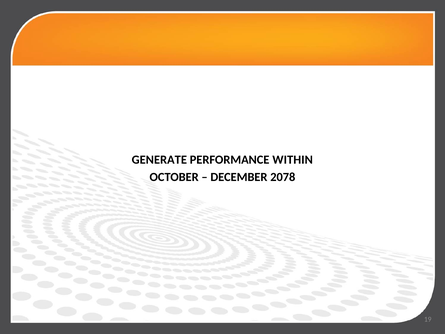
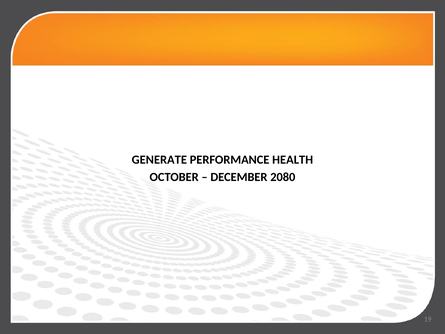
WITHIN: WITHIN -> HEALTH
2078: 2078 -> 2080
